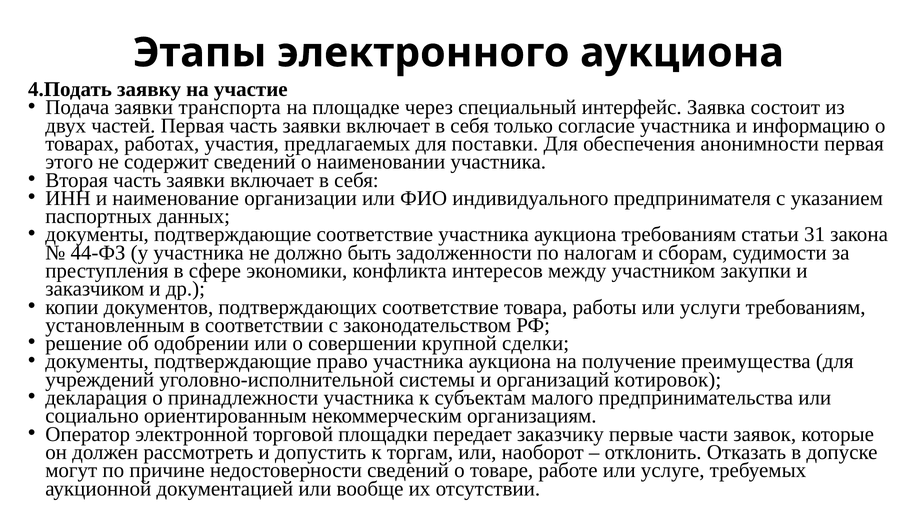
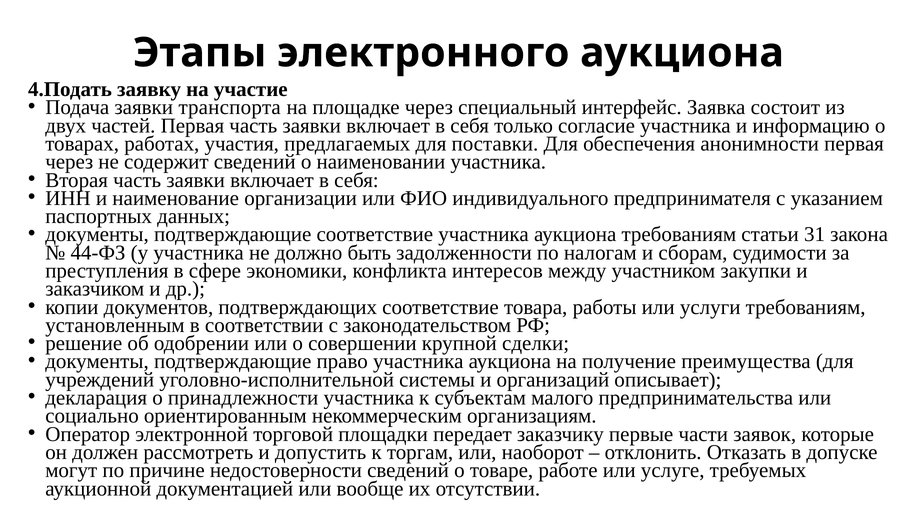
этого at (69, 162): этого -> через
котировок: котировок -> описывает
